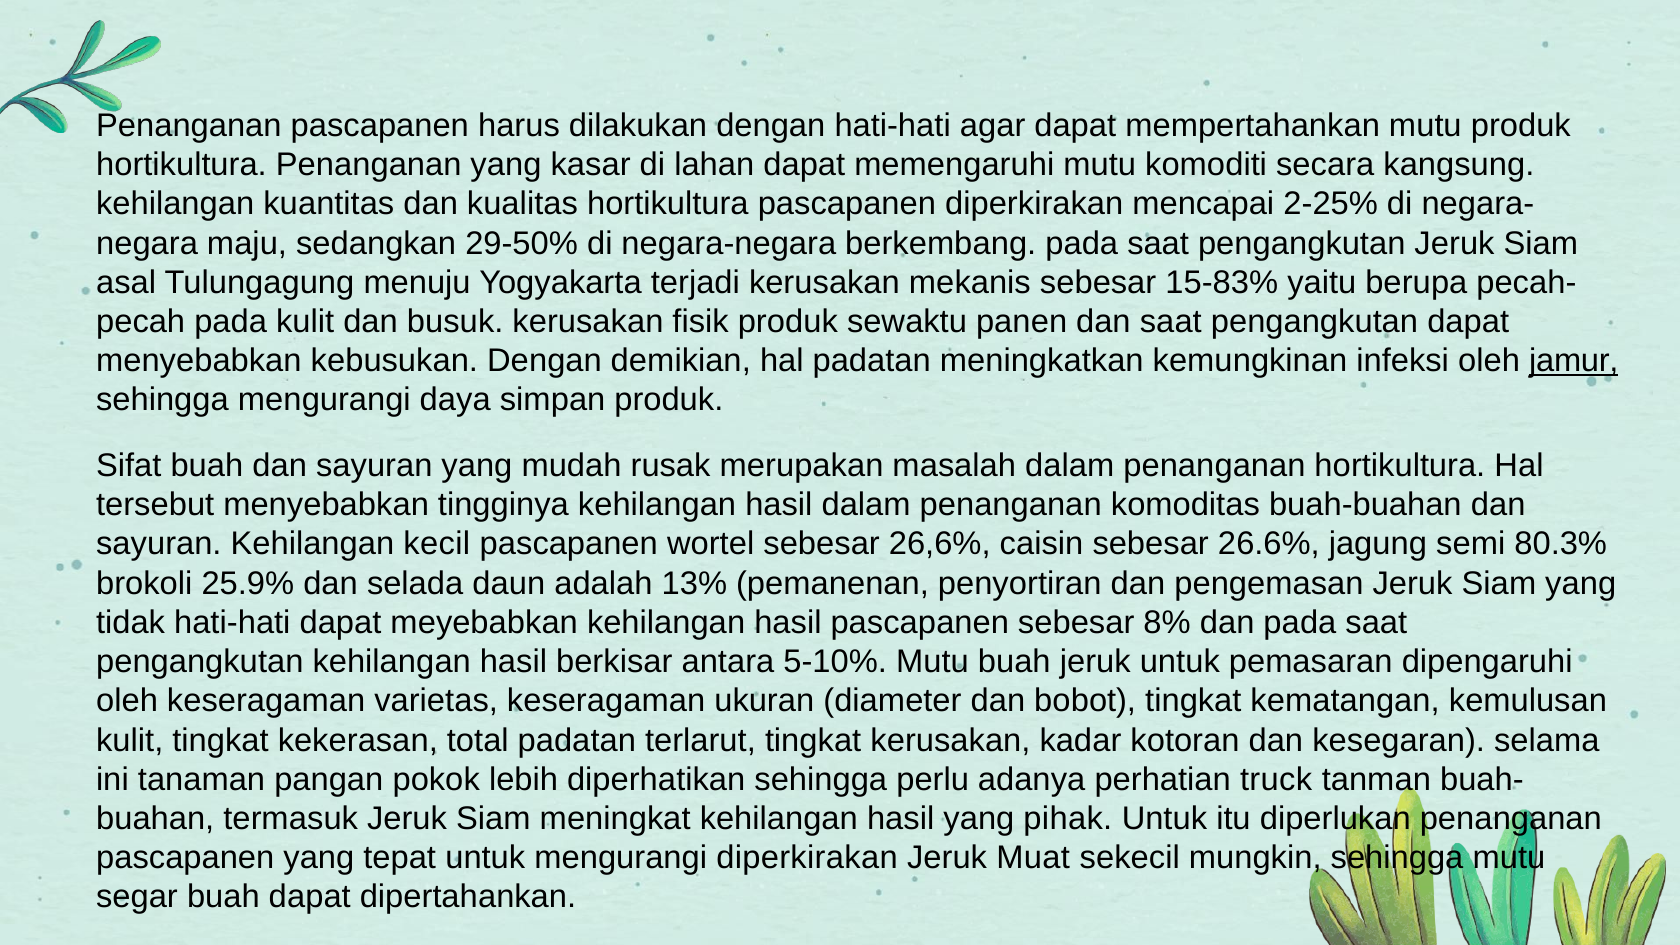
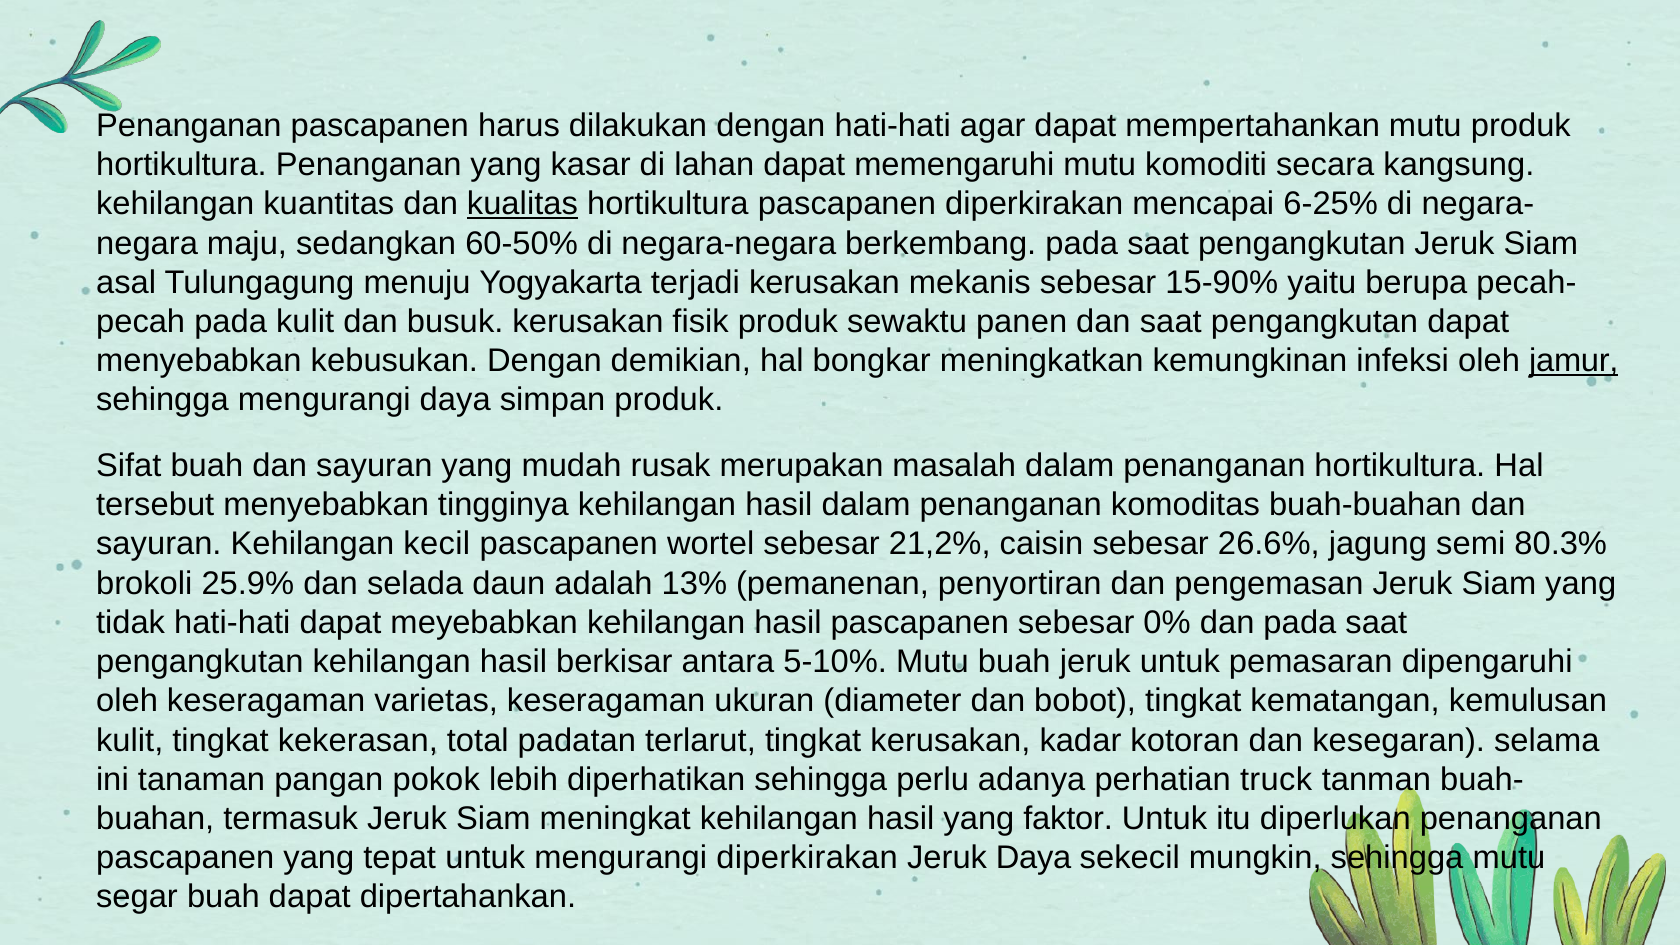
kualitas underline: none -> present
2-25%: 2-25% -> 6-25%
29-50%: 29-50% -> 60-50%
15-83%: 15-83% -> 15-90%
hal padatan: padatan -> bongkar
26,6%: 26,6% -> 21,2%
8%: 8% -> 0%
pihak: pihak -> faktor
Jeruk Muat: Muat -> Daya
